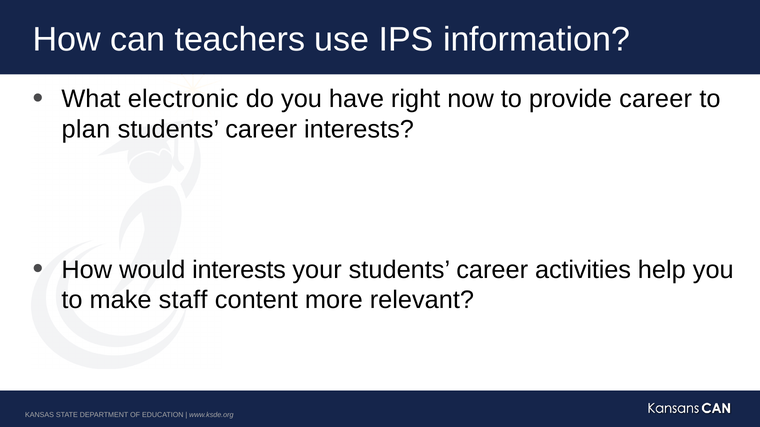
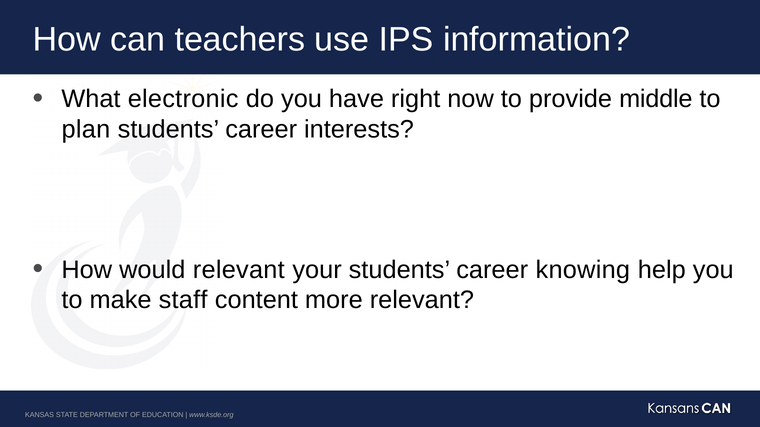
provide career: career -> middle
would interests: interests -> relevant
activities: activities -> knowing
